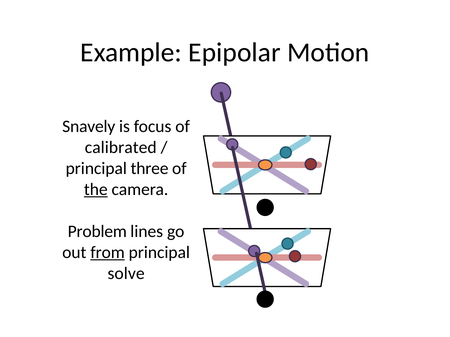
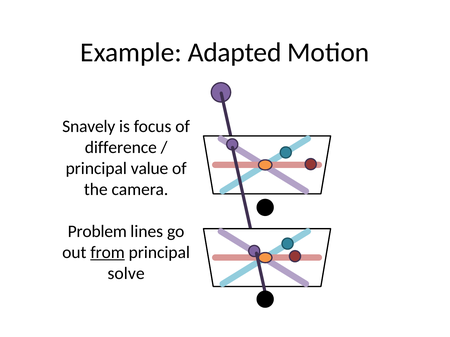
Epipolar: Epipolar -> Adapted
calibrated: calibrated -> difference
three: three -> value
the underline: present -> none
